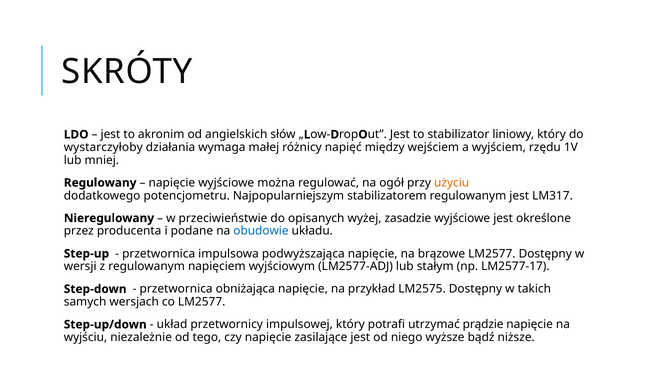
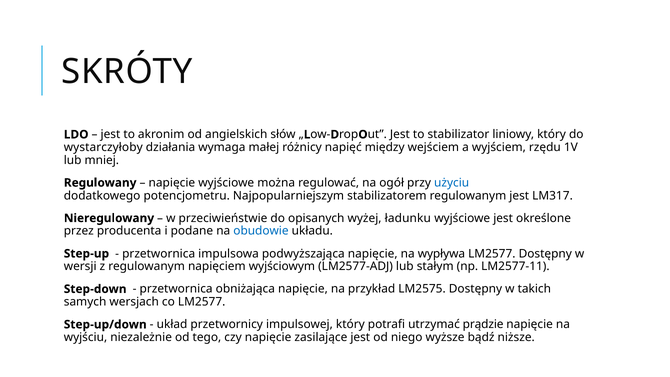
użyciu colour: orange -> blue
zasadzie: zasadzie -> ładunku
brązowe: brązowe -> wypływa
LM2577-17: LM2577-17 -> LM2577-11
